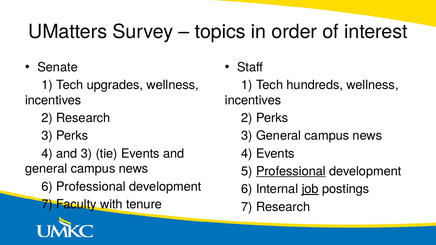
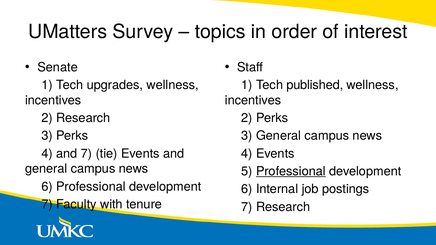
hundreds: hundreds -> published
and 3: 3 -> 7
job underline: present -> none
